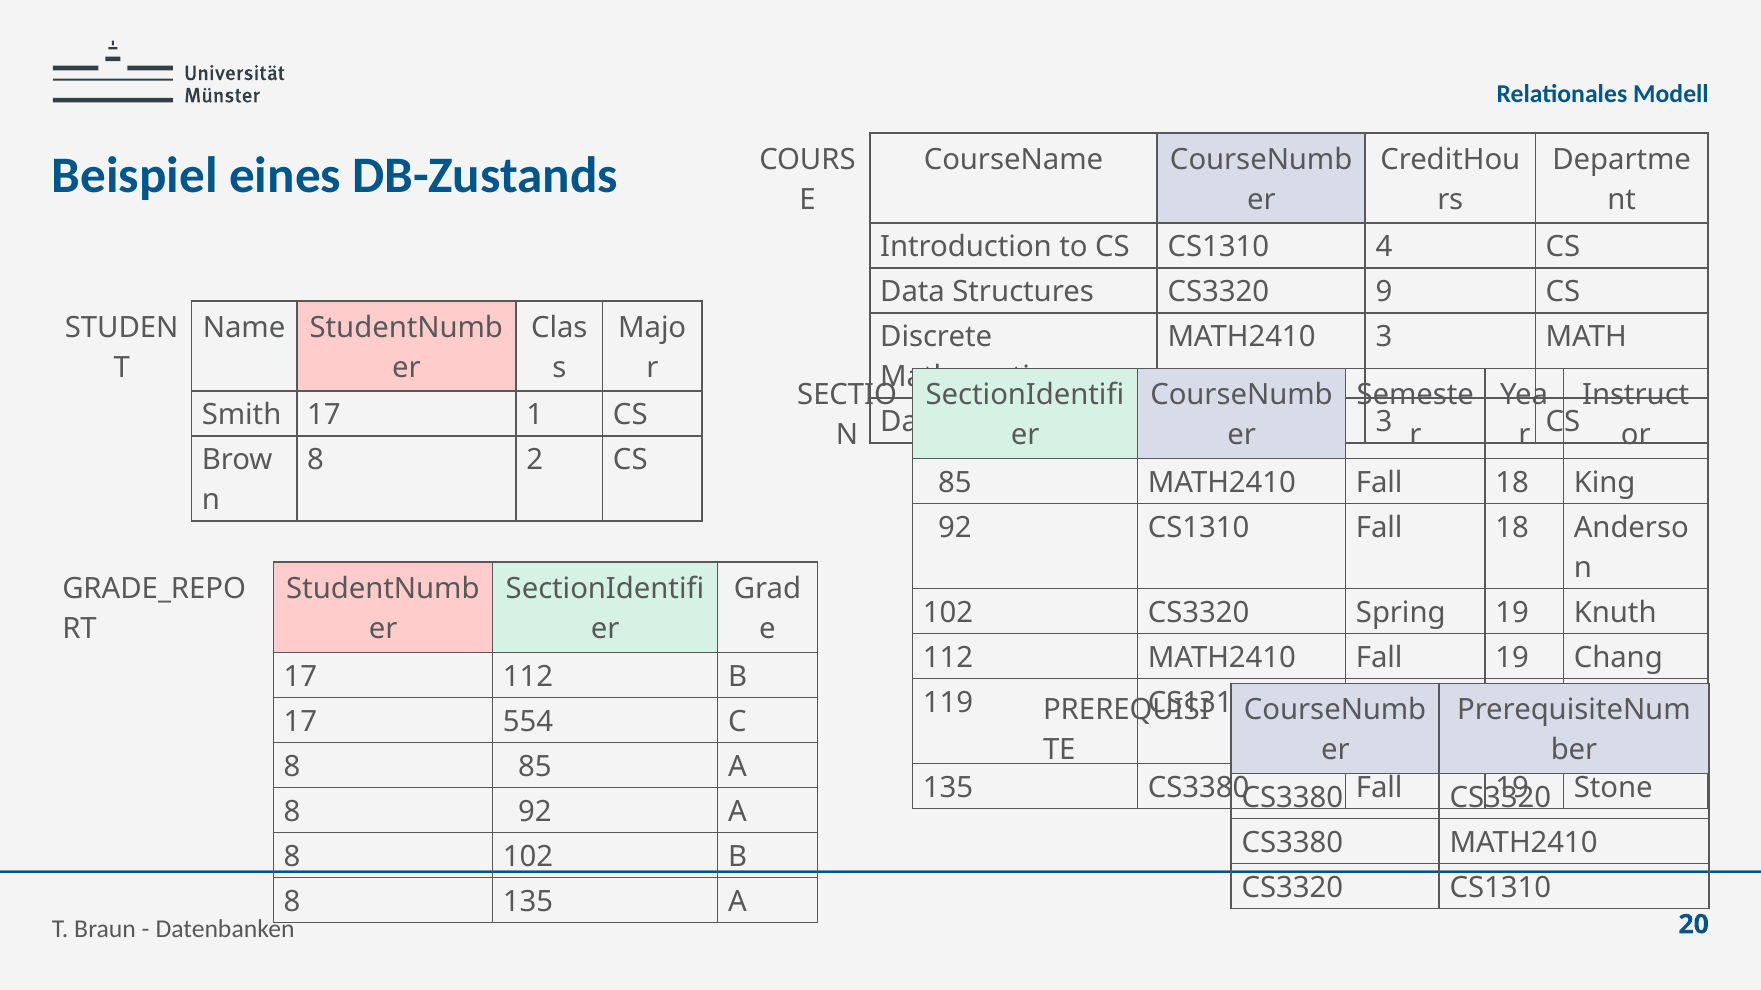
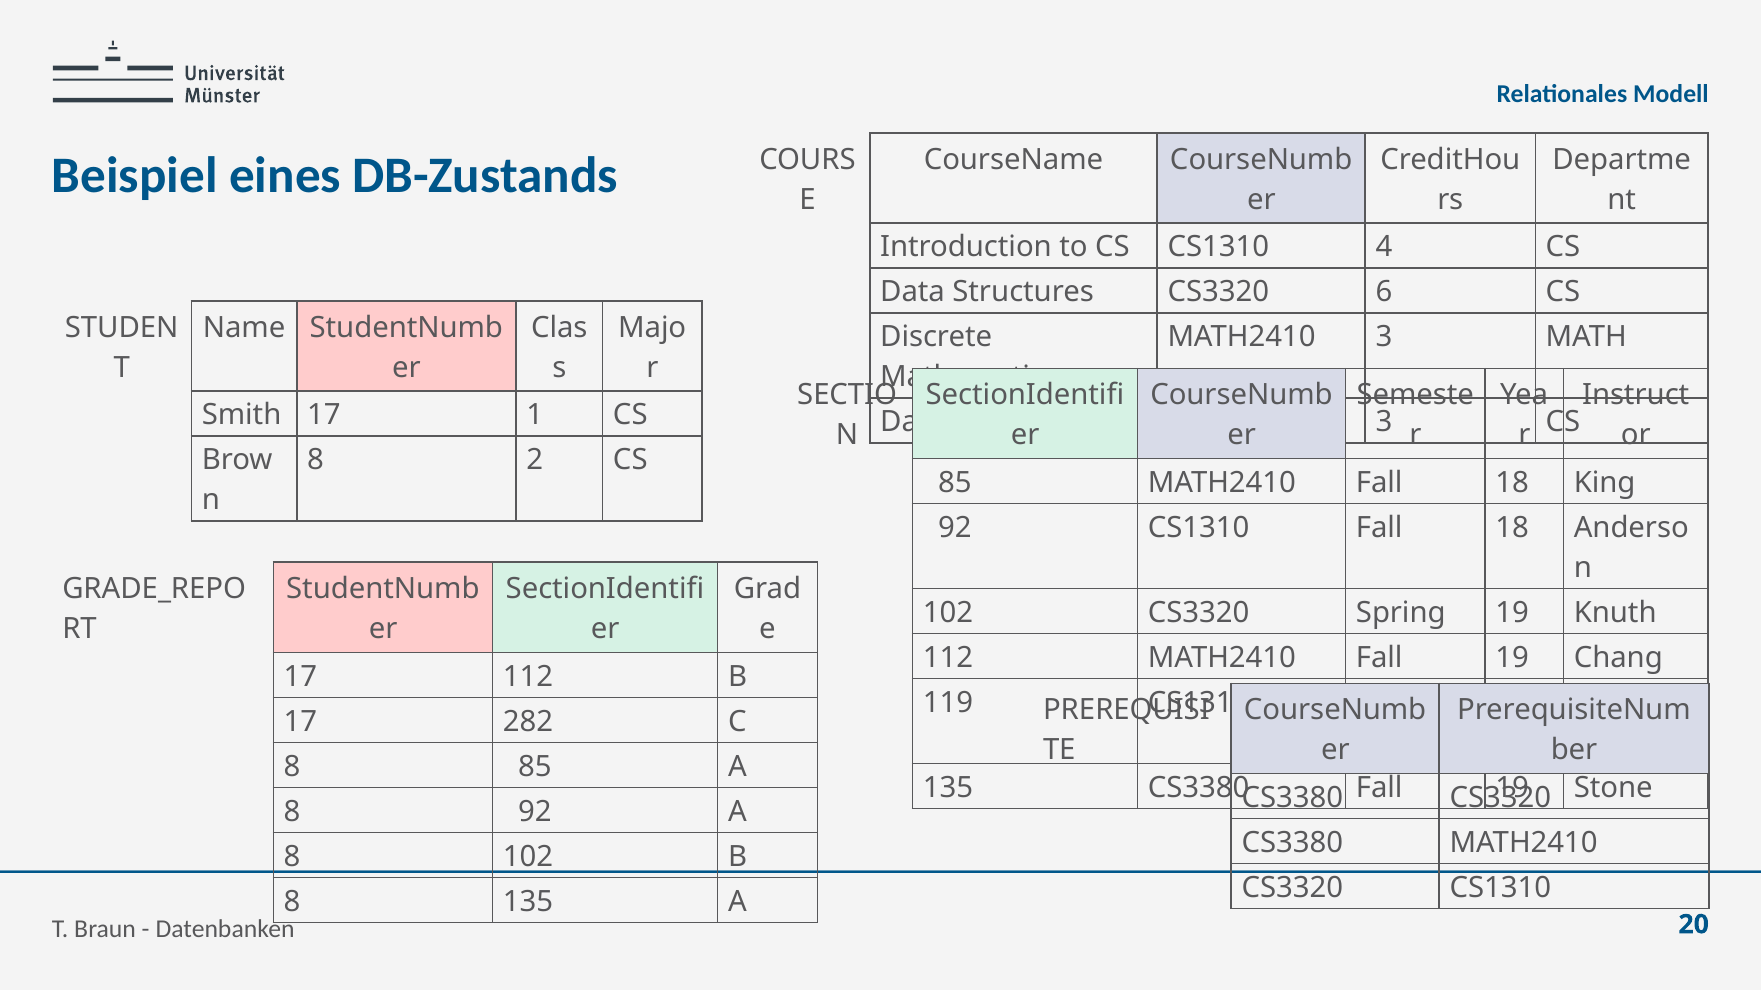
9: 9 -> 6
554: 554 -> 282
